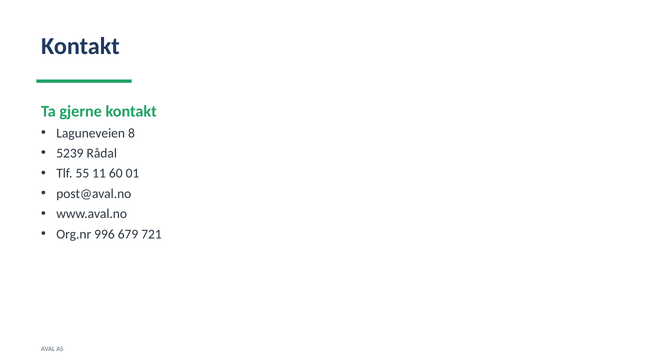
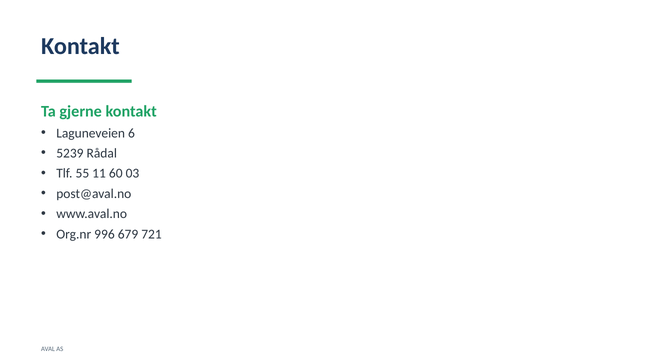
8: 8 -> 6
01: 01 -> 03
